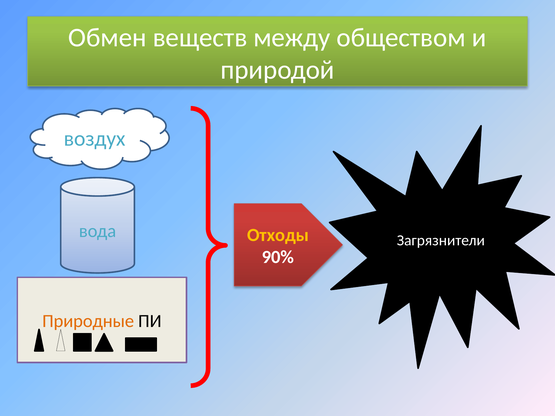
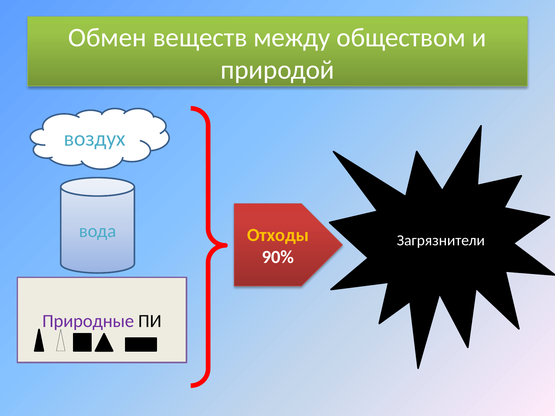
Природные colour: orange -> purple
